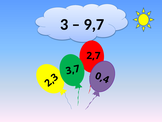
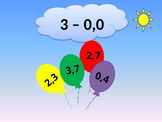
9,7: 9,7 -> 0,0
